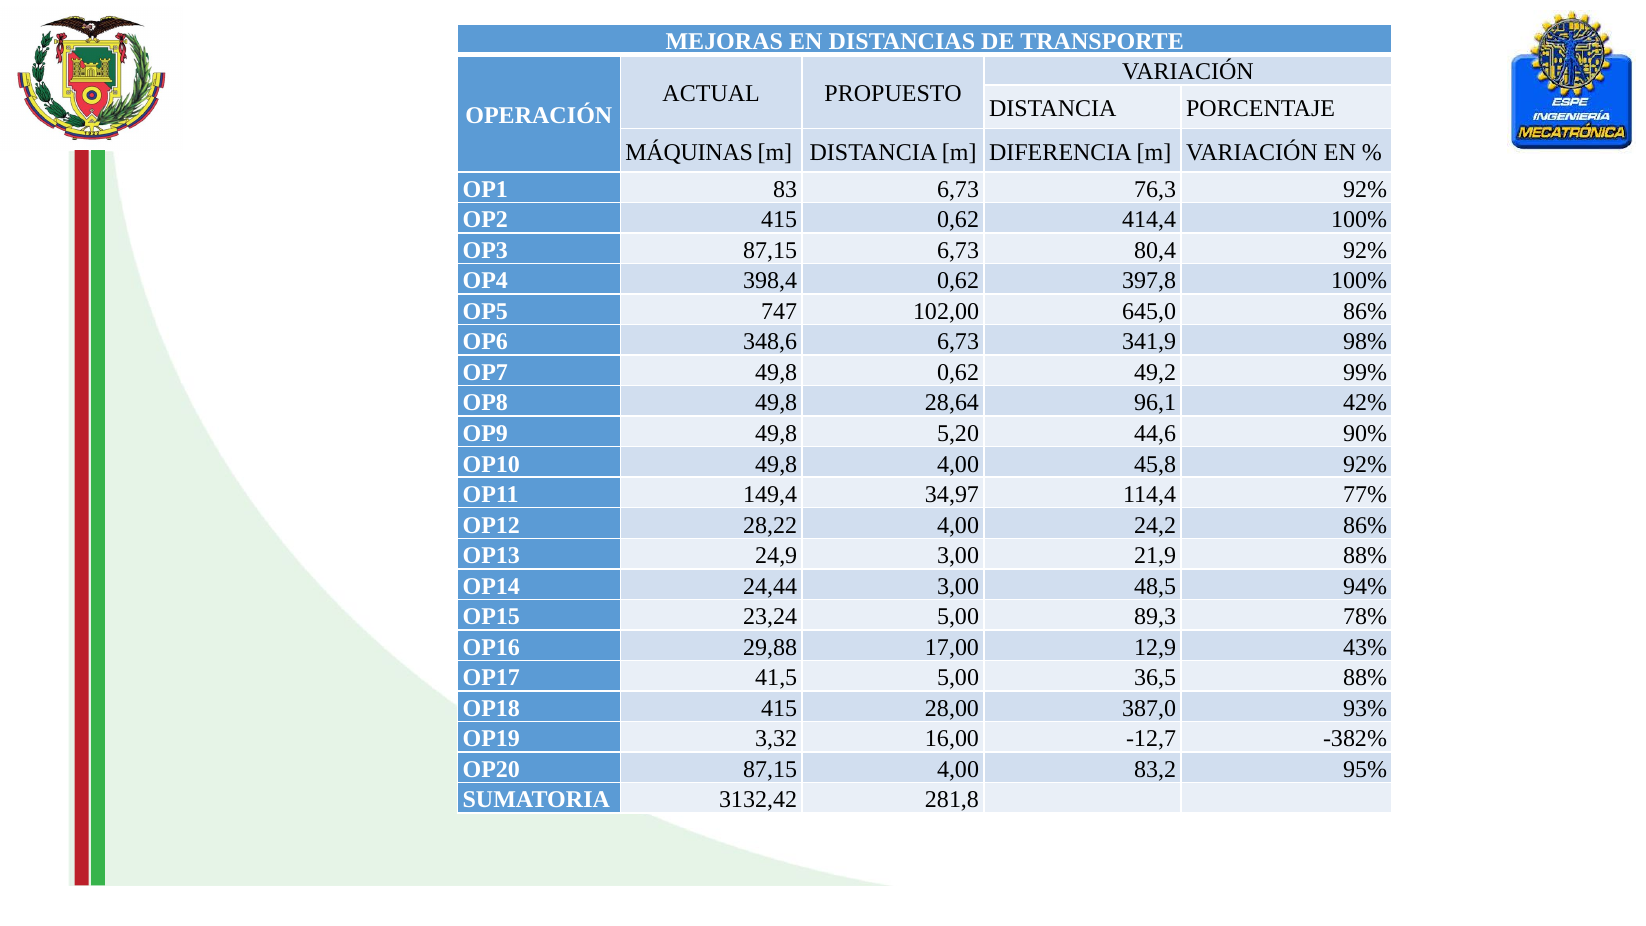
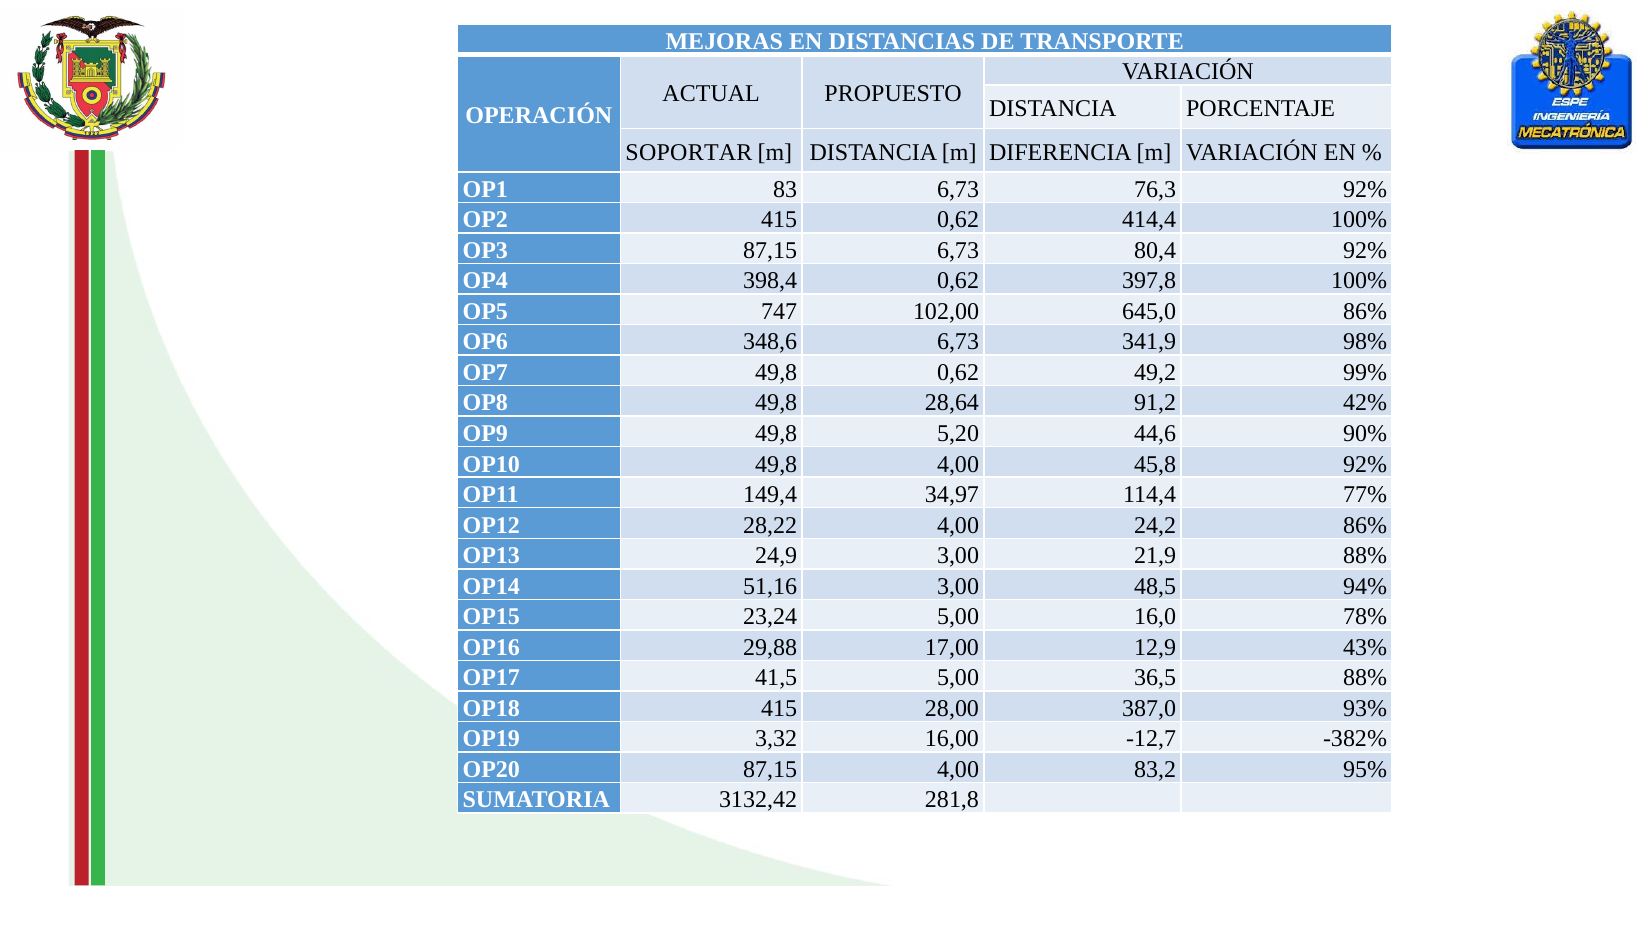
MÁQUINAS: MÁQUINAS -> SOPORTAR
96,1: 96,1 -> 91,2
24,44: 24,44 -> 51,16
89,3: 89,3 -> 16,0
